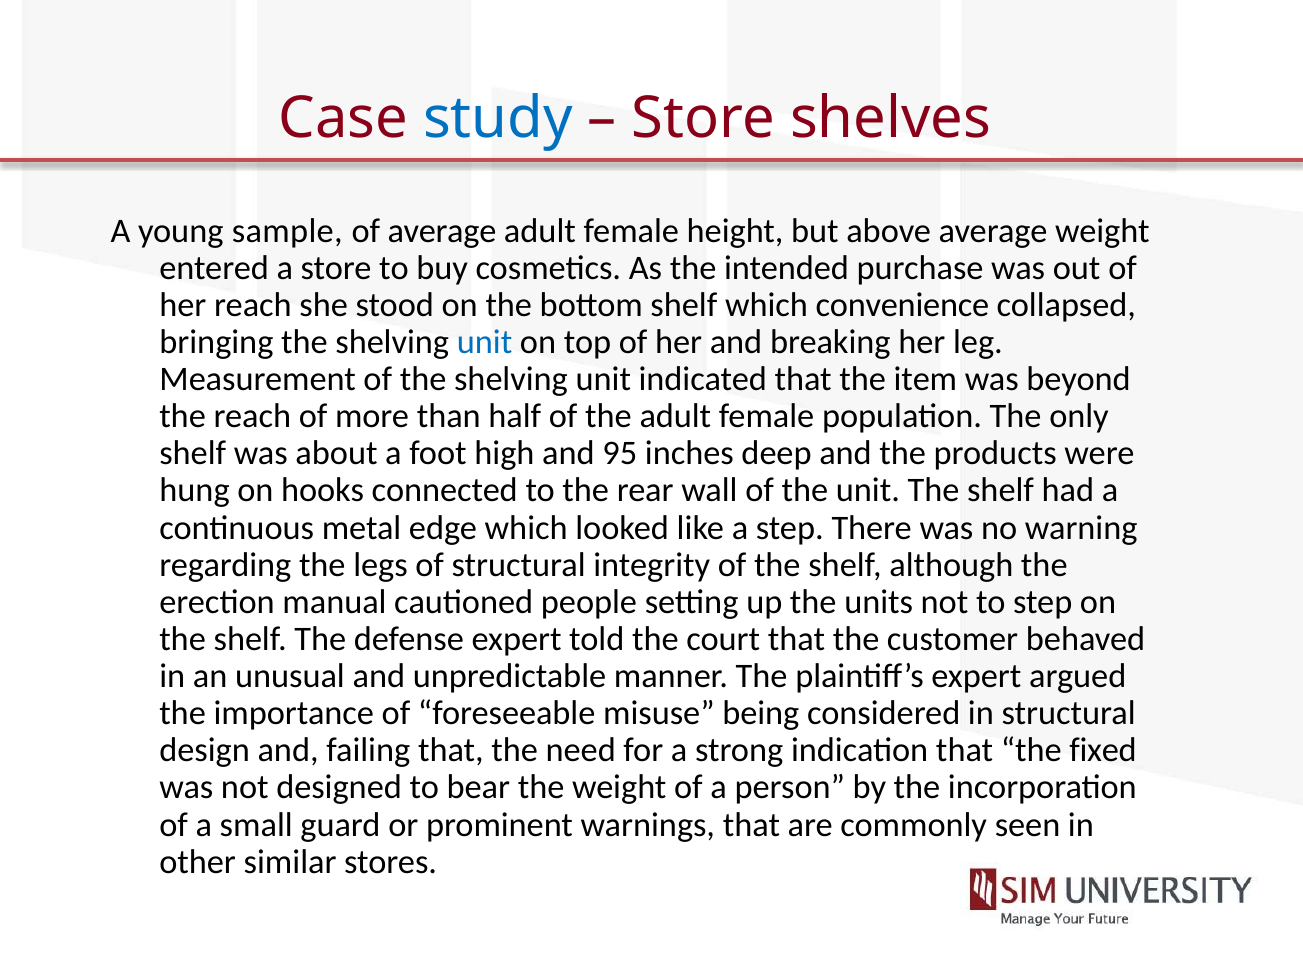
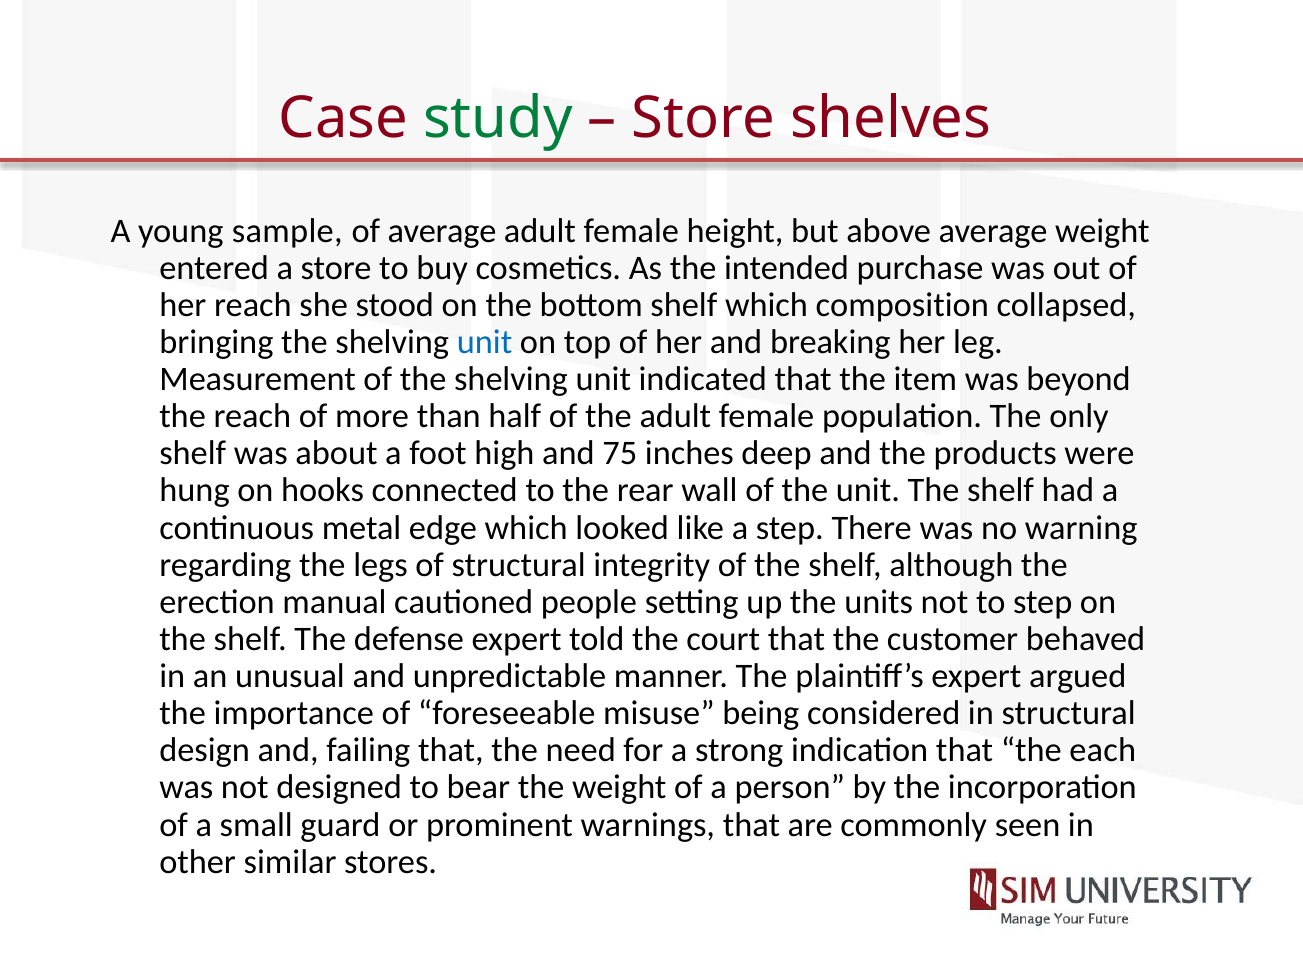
study colour: blue -> green
convenience: convenience -> composition
95: 95 -> 75
fixed: fixed -> each
